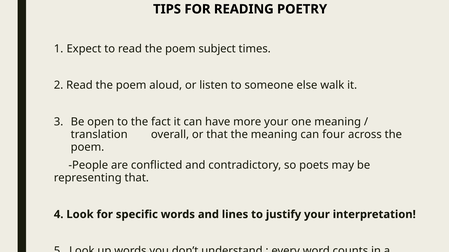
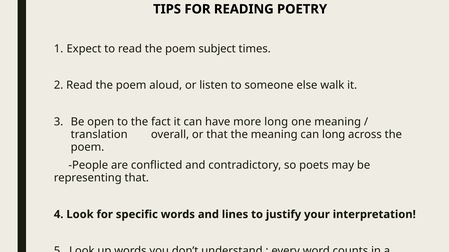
more your: your -> long
can four: four -> long
